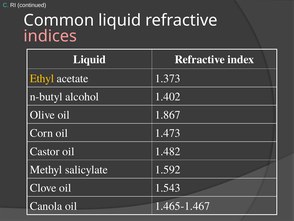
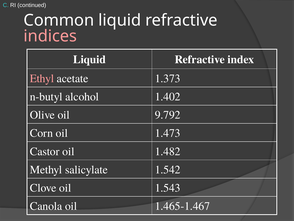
Ethyl colour: yellow -> pink
1.867: 1.867 -> 9.792
1.592: 1.592 -> 1.542
